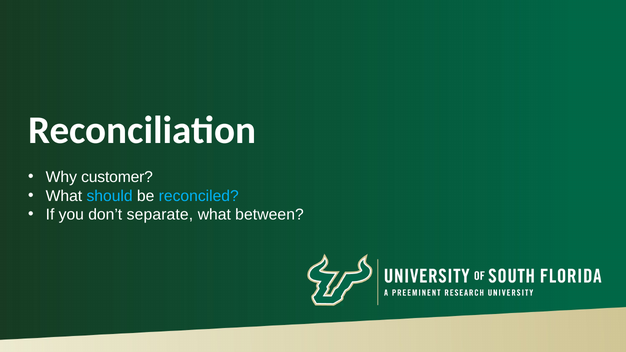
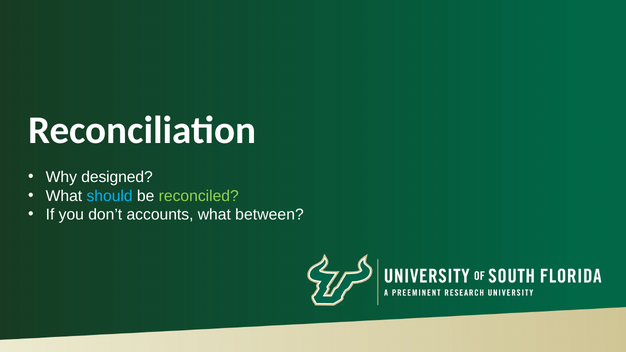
customer: customer -> designed
reconciled colour: light blue -> light green
separate: separate -> accounts
